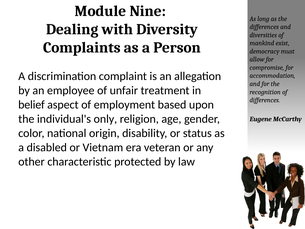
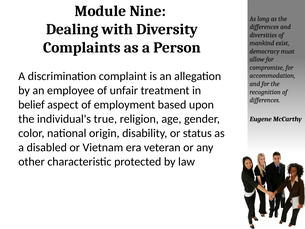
only: only -> true
